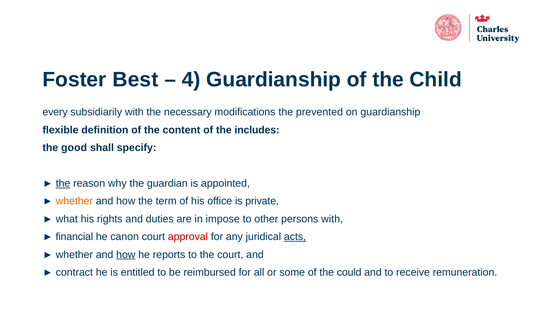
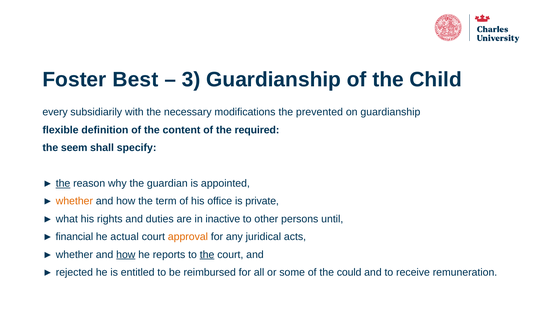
4: 4 -> 3
includes: includes -> required
good: good -> seem
impose: impose -> inactive
persons with: with -> until
canon: canon -> actual
approval colour: red -> orange
acts underline: present -> none
the at (207, 254) underline: none -> present
contract: contract -> rejected
